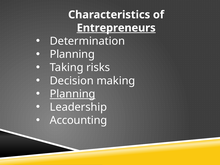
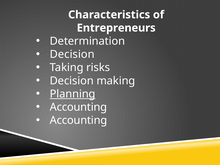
Entrepreneurs underline: present -> none
Planning at (72, 54): Planning -> Decision
Leadership at (78, 107): Leadership -> Accounting
